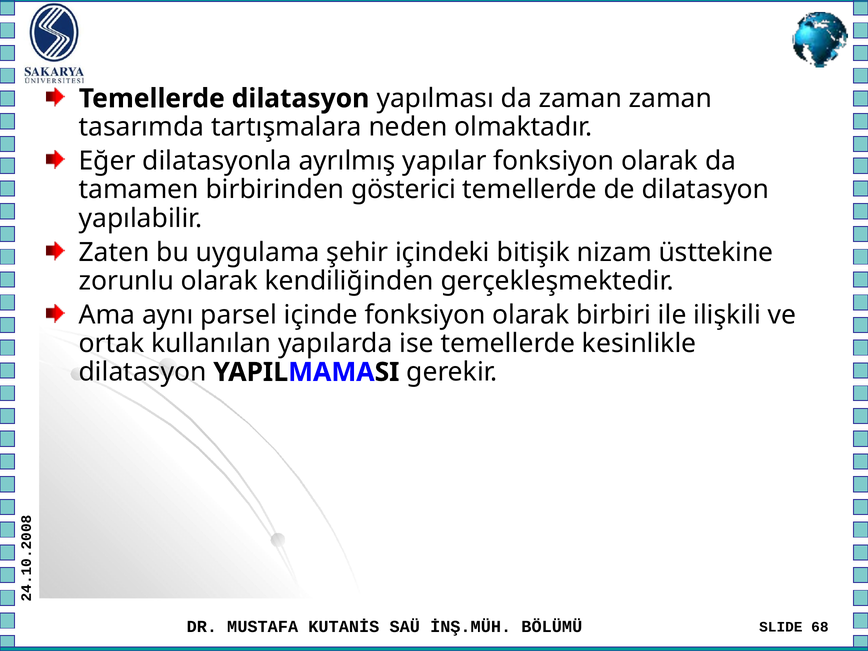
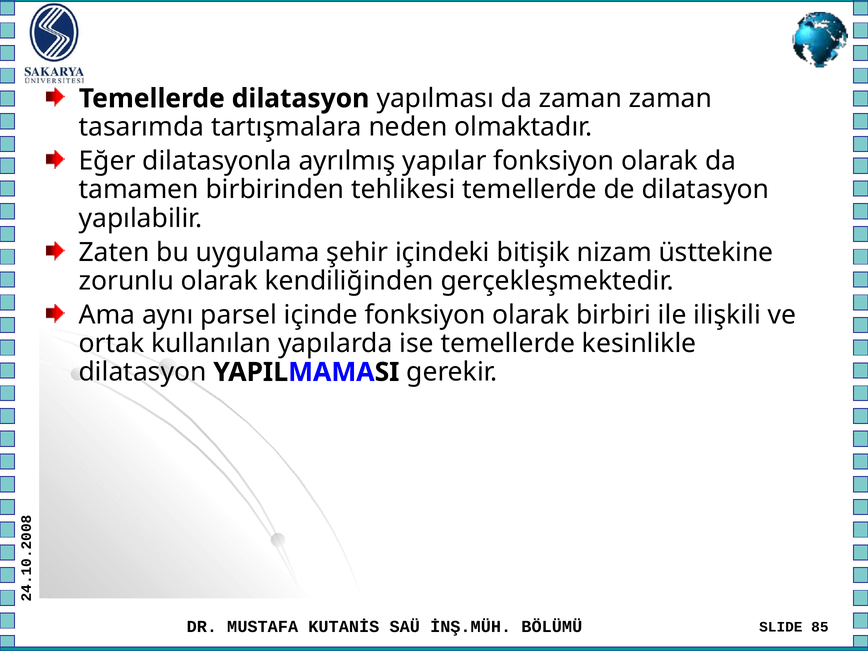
gösterici: gösterici -> tehlikesi
68: 68 -> 85
